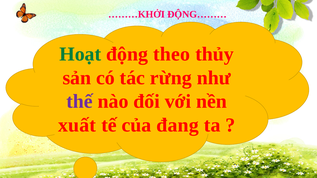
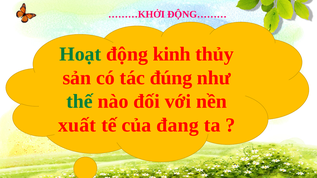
theo: theo -> kinh
rừng: rừng -> đúng
thế colour: purple -> green
